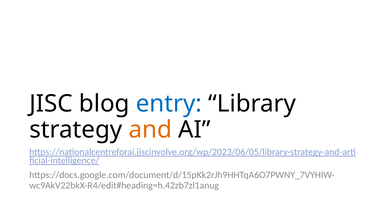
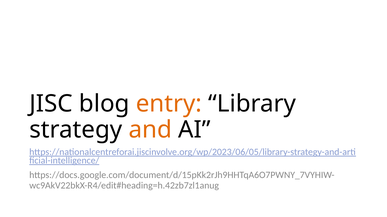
entry colour: blue -> orange
